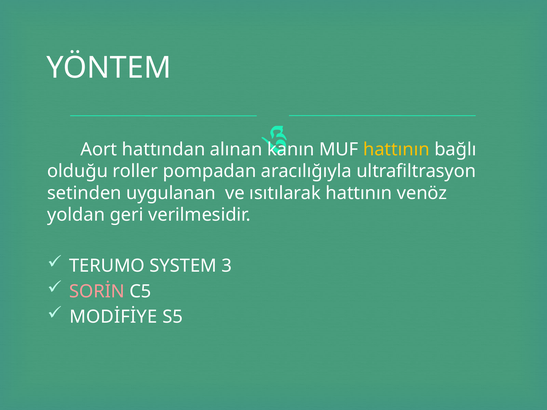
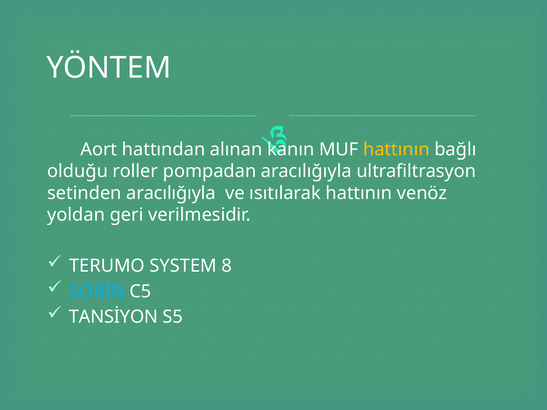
setinden uygulanan: uygulanan -> aracılığıyla
3: 3 -> 8
SORİN colour: pink -> light blue
MODİFİYE: MODİFİYE -> TANSİYON
